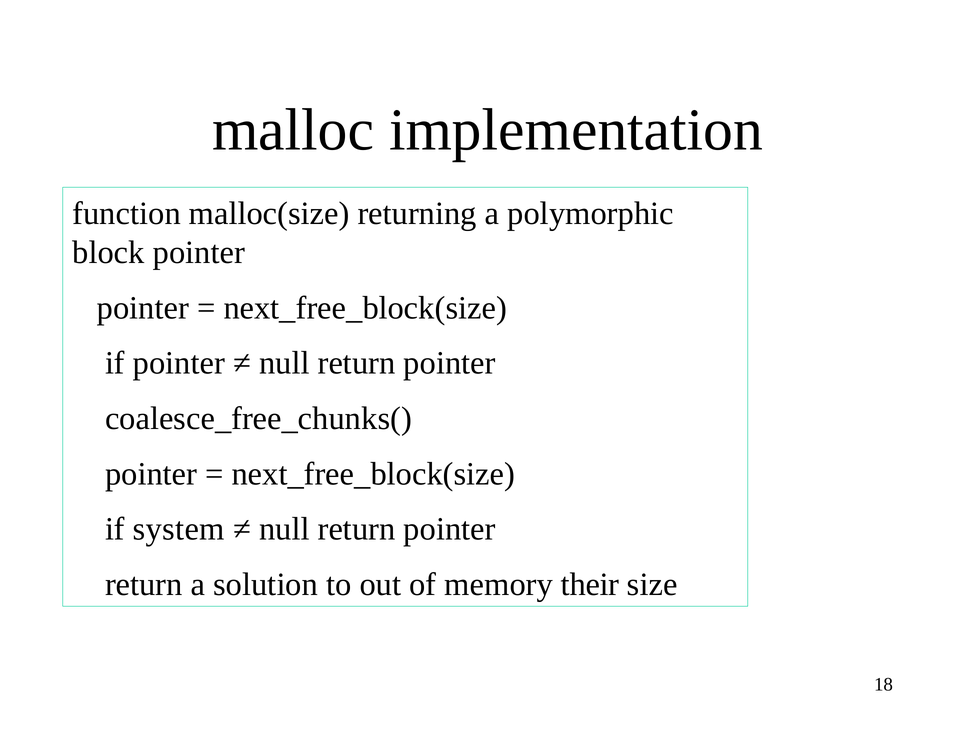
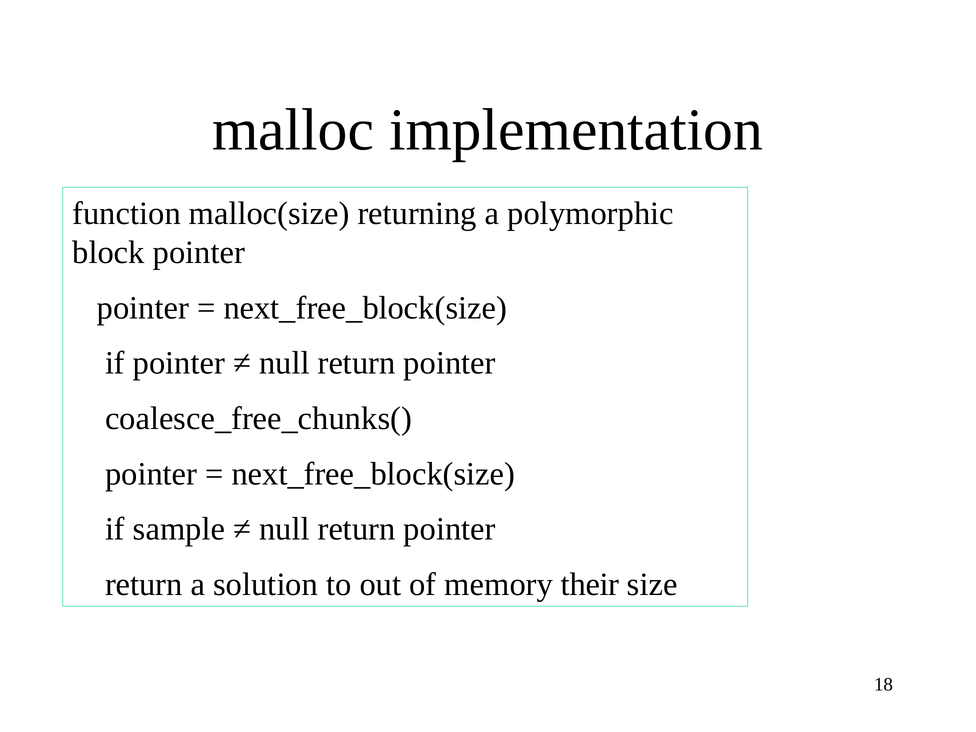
system: system -> sample
